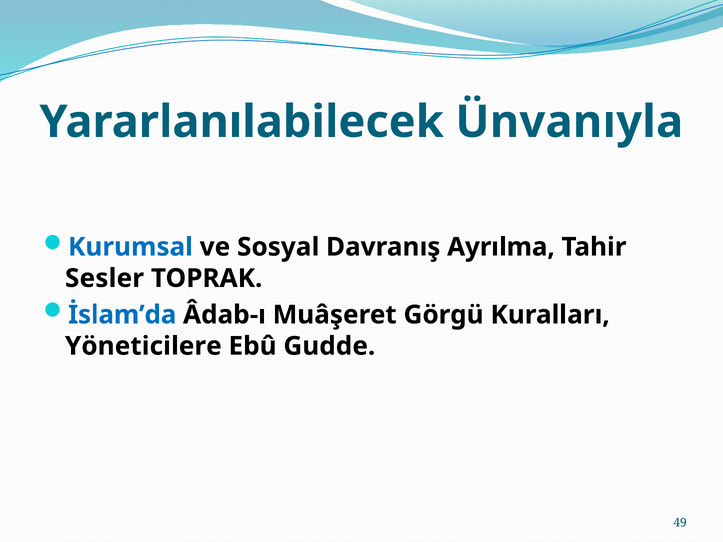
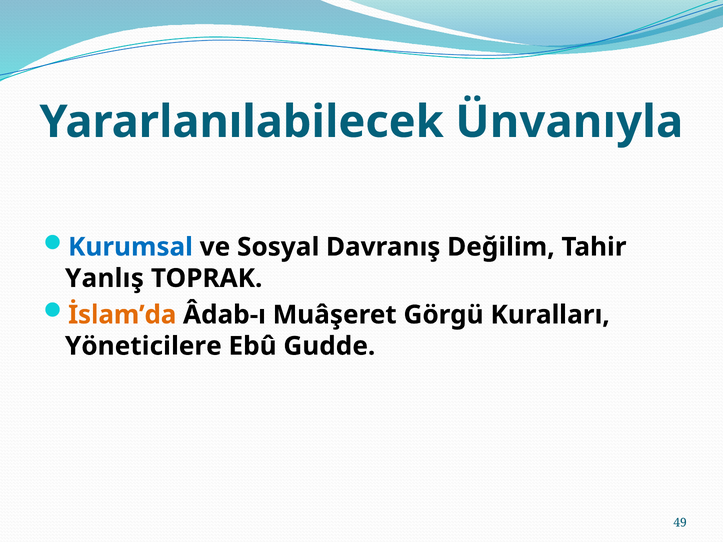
Ayrılma: Ayrılma -> Değilim
Sesler: Sesler -> Yanlış
İslam’da colour: blue -> orange
